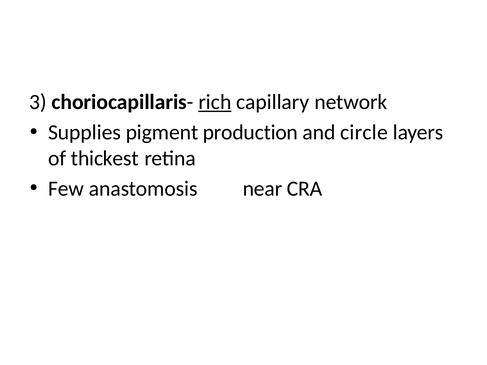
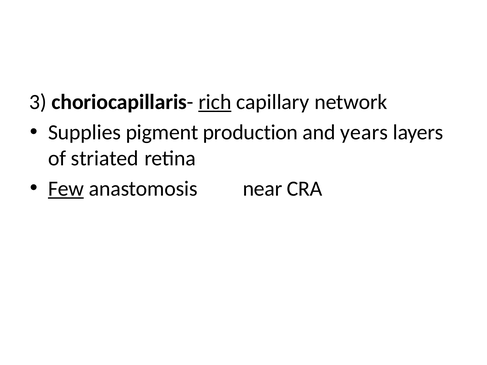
circle: circle -> years
thickest: thickest -> striated
Few underline: none -> present
